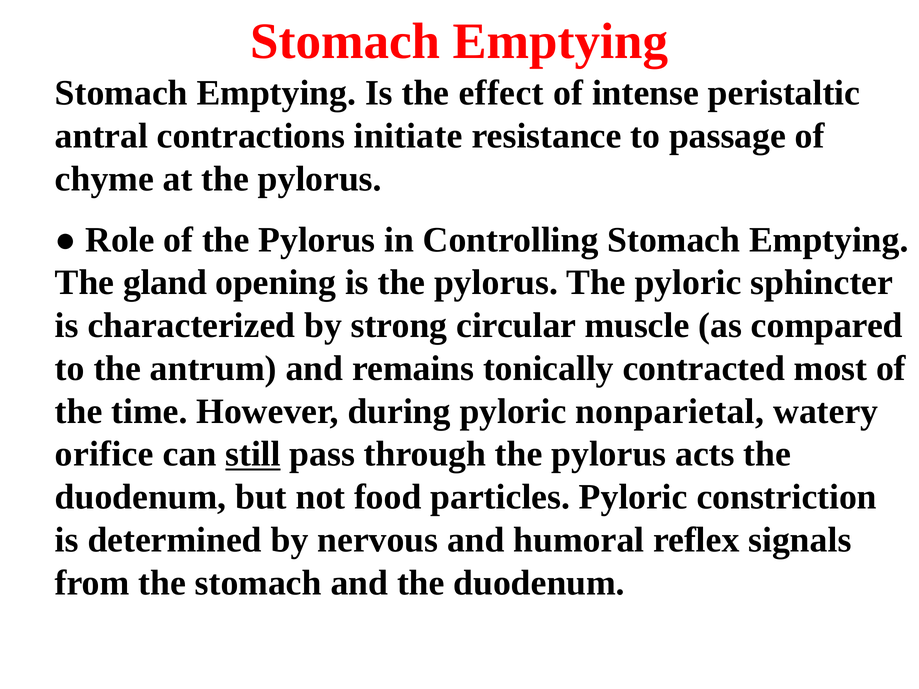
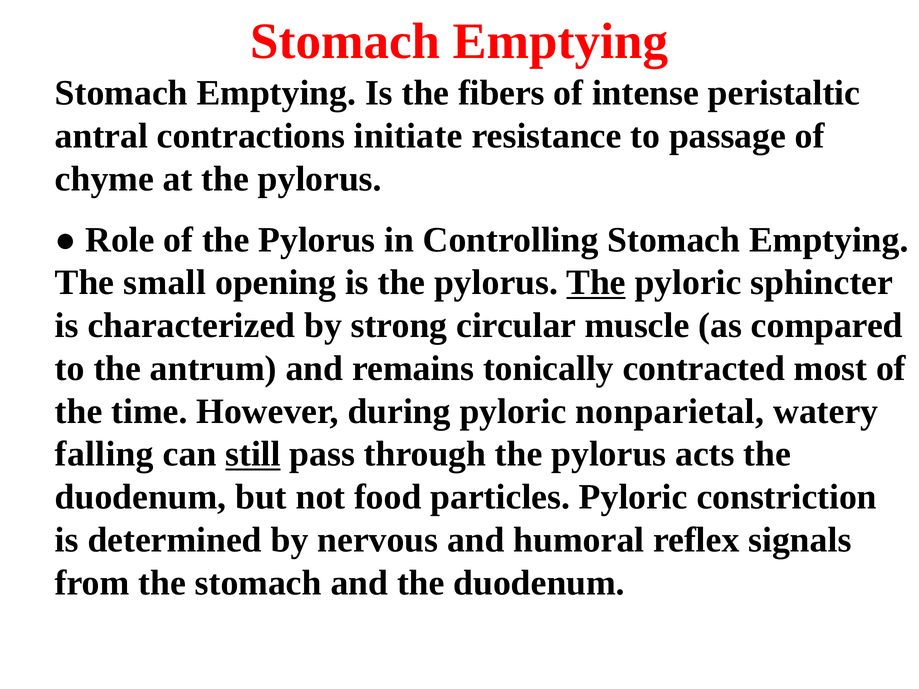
effect: effect -> fibers
gland: gland -> small
The at (596, 283) underline: none -> present
orifice: orifice -> falling
